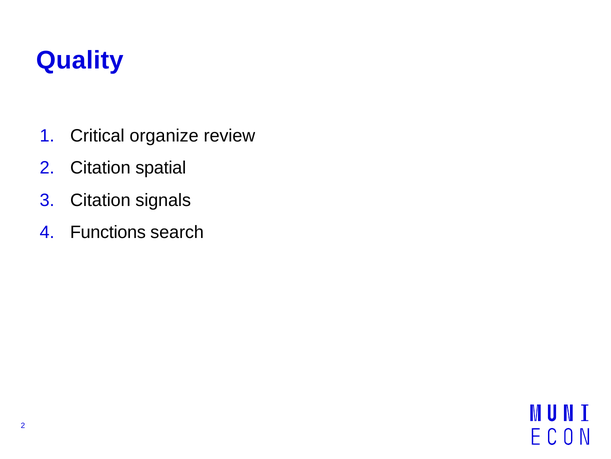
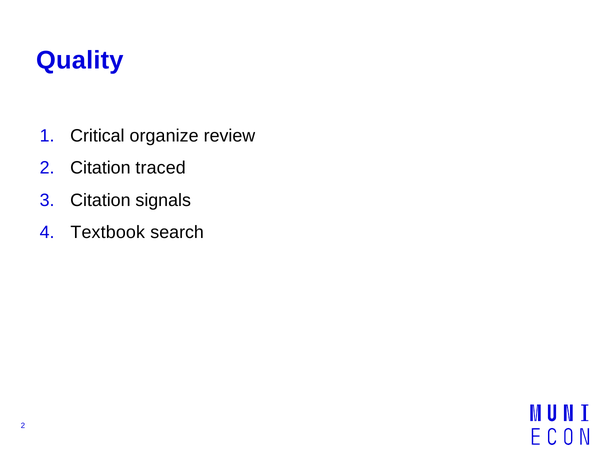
spatial: spatial -> traced
Functions: Functions -> Textbook
